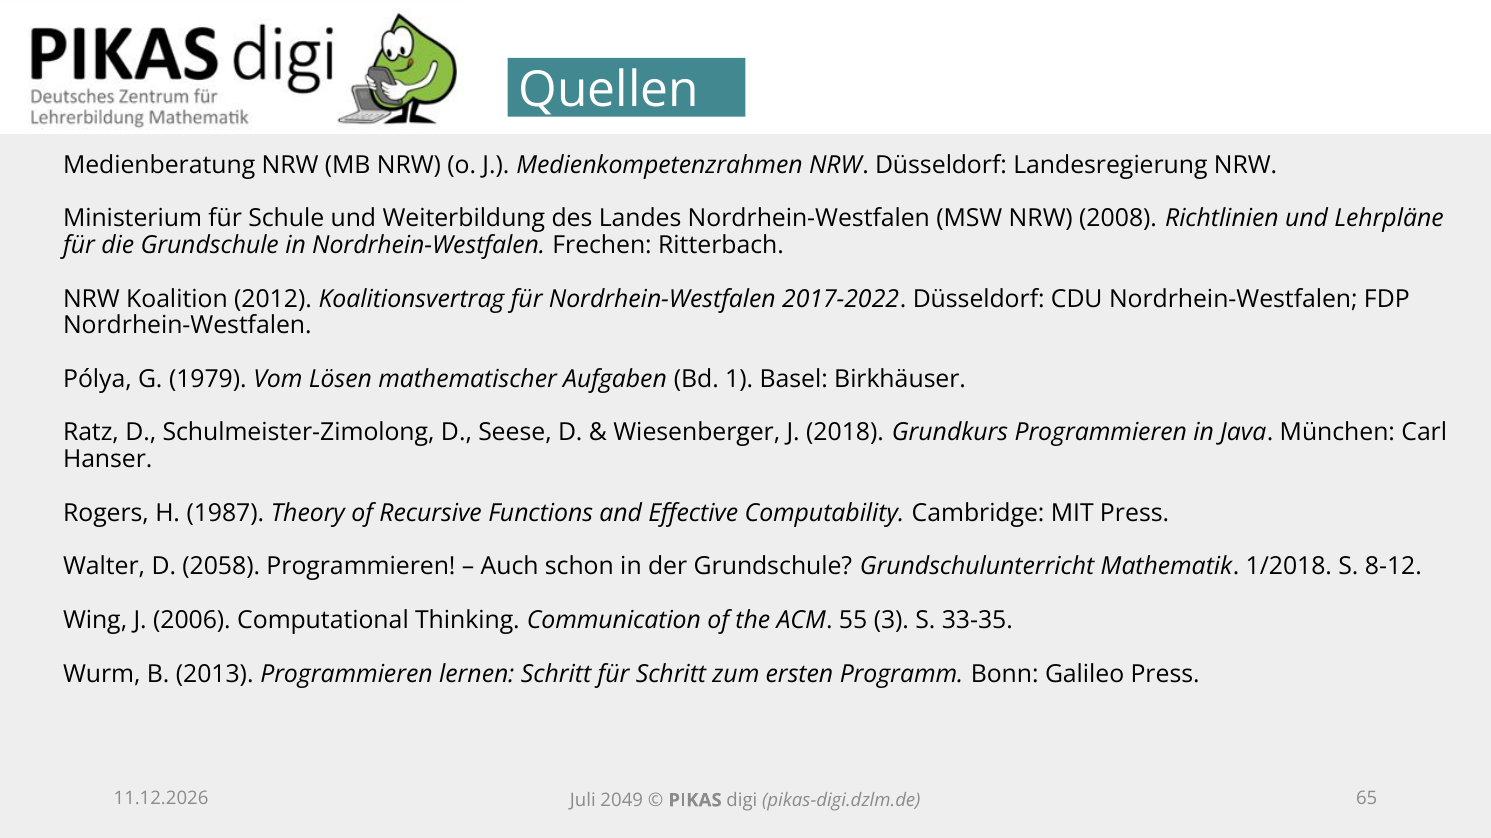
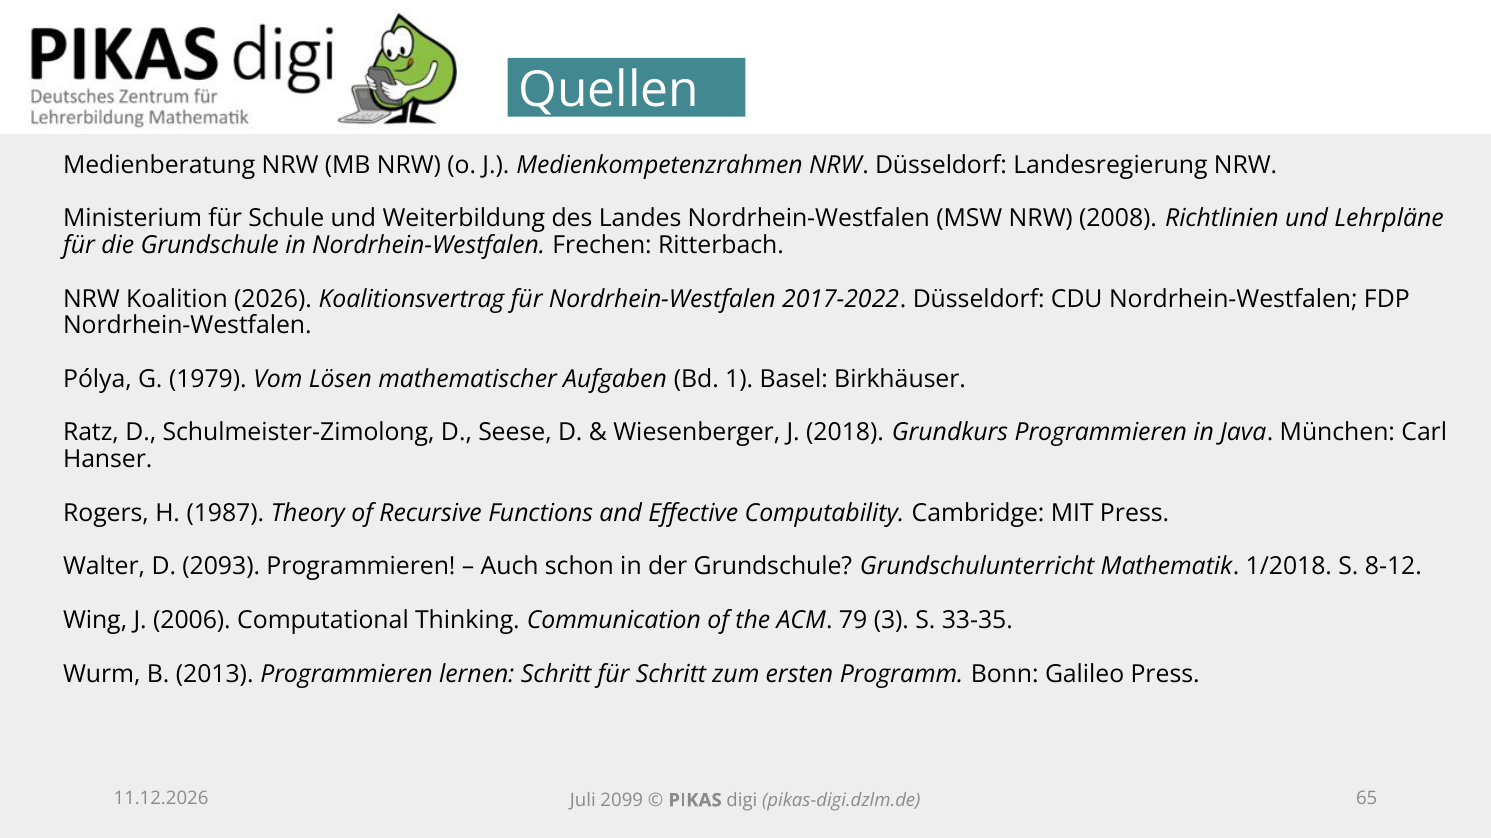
2012: 2012 -> 2026
2058: 2058 -> 2093
55: 55 -> 79
2049: 2049 -> 2099
